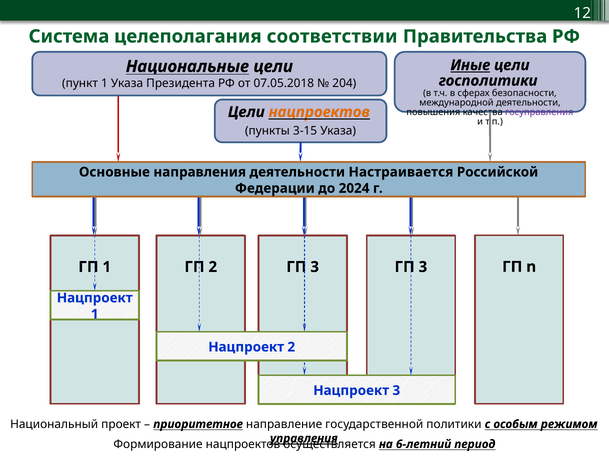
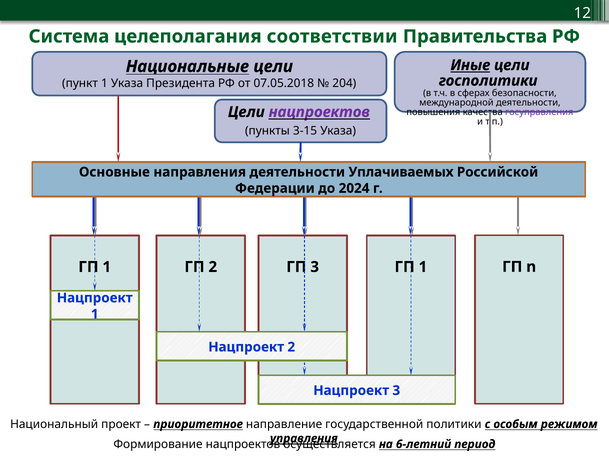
нацпроектов at (319, 112) colour: orange -> purple
Настраивается: Настраивается -> Уплачиваемых
3 at (423, 267): 3 -> 1
